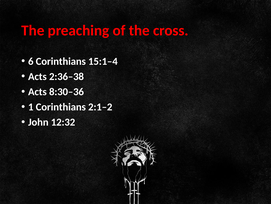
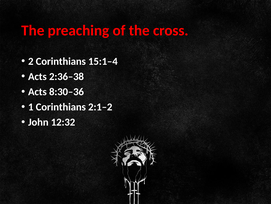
6: 6 -> 2
